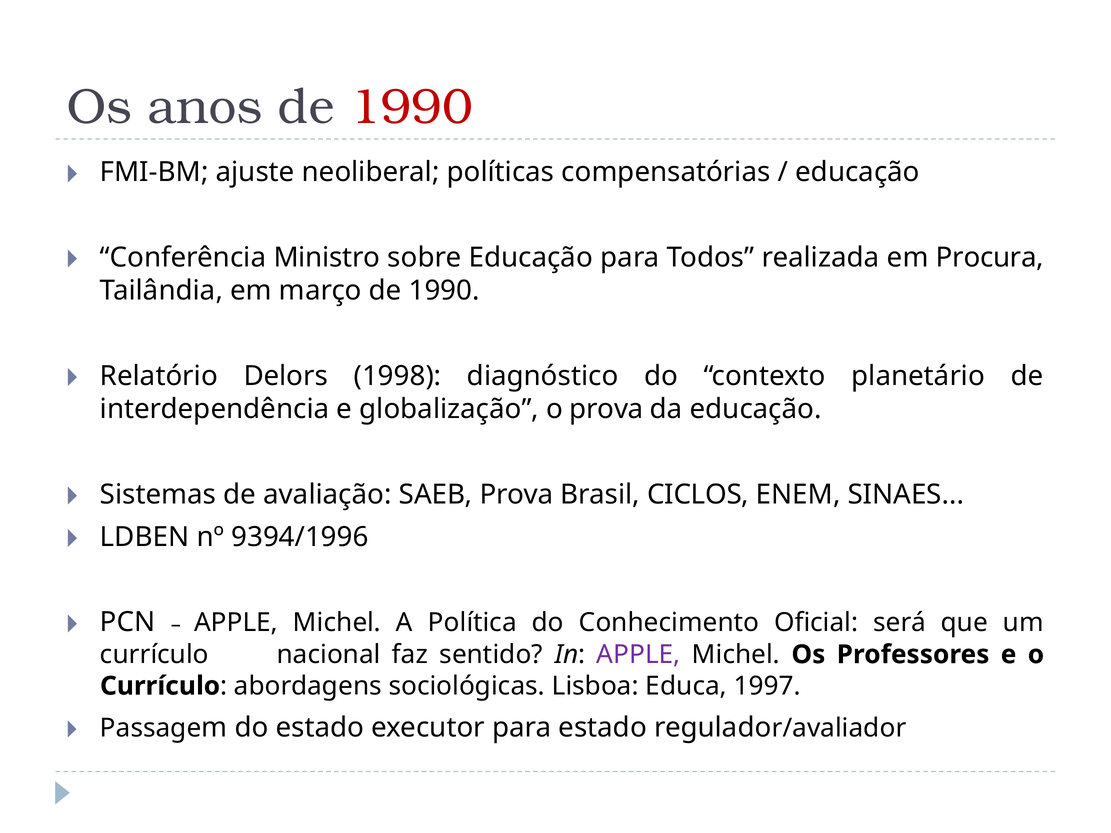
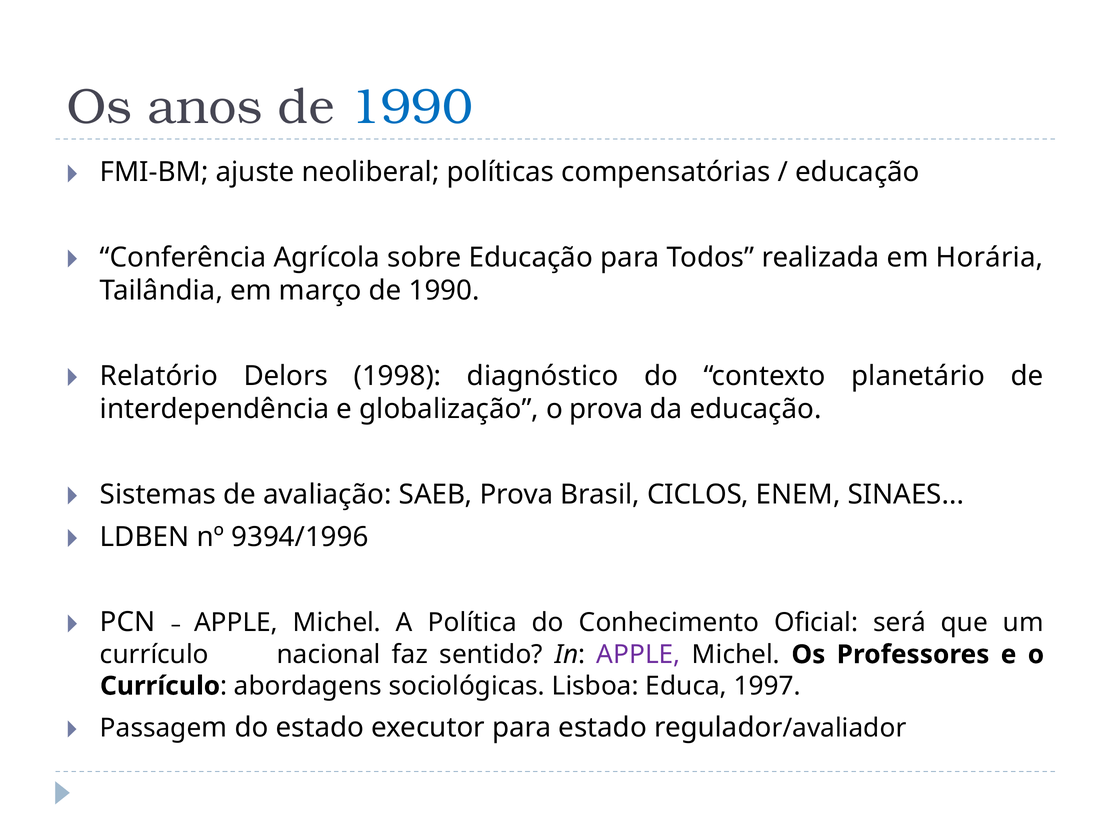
1990 at (411, 107) colour: red -> blue
Ministro: Ministro -> Agrícola
Procura: Procura -> Horária
